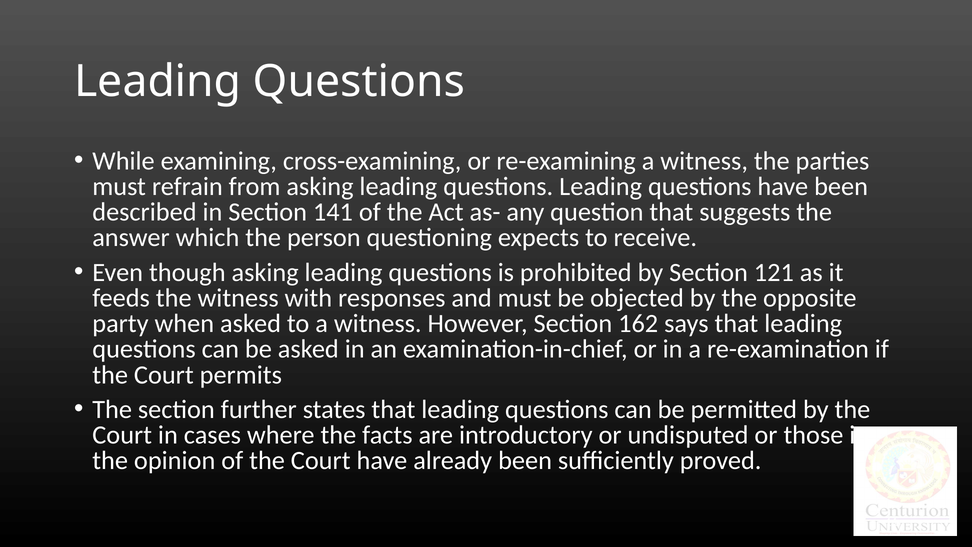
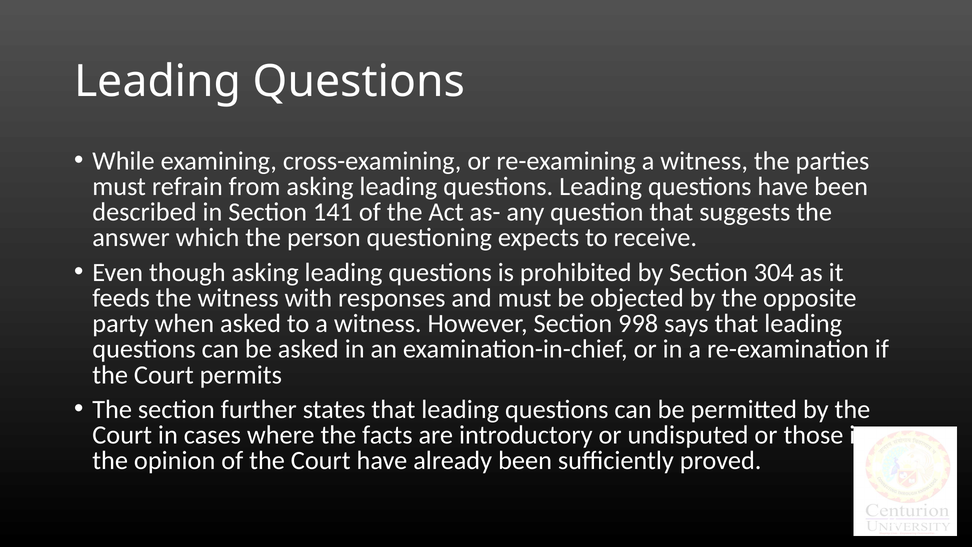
121: 121 -> 304
162: 162 -> 998
